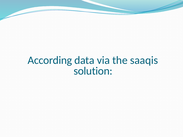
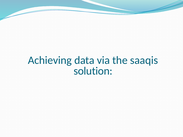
According: According -> Achieving
